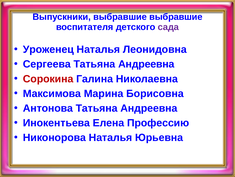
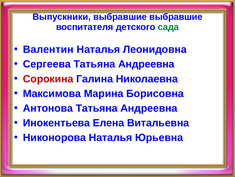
сада colour: purple -> green
Уроженец: Уроженец -> Валентин
Профессию: Профессию -> Витальевна
